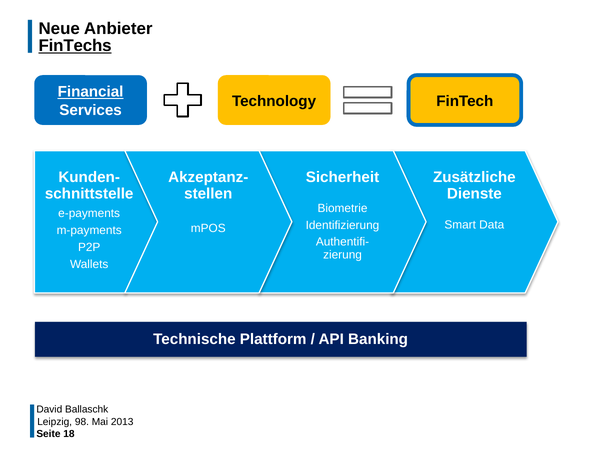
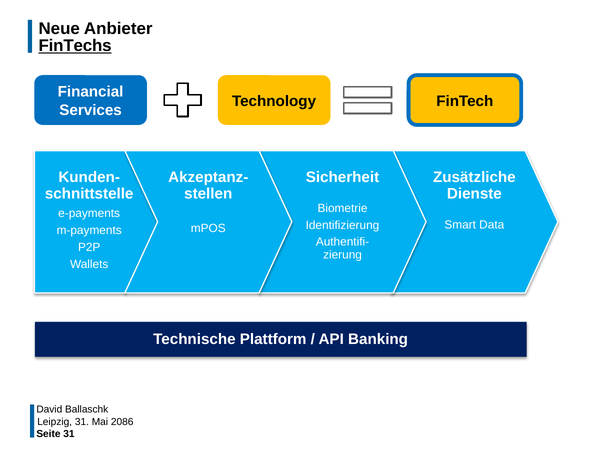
Financial underline: present -> none
Leipzig 98: 98 -> 31
2013: 2013 -> 2086
Seite 18: 18 -> 31
